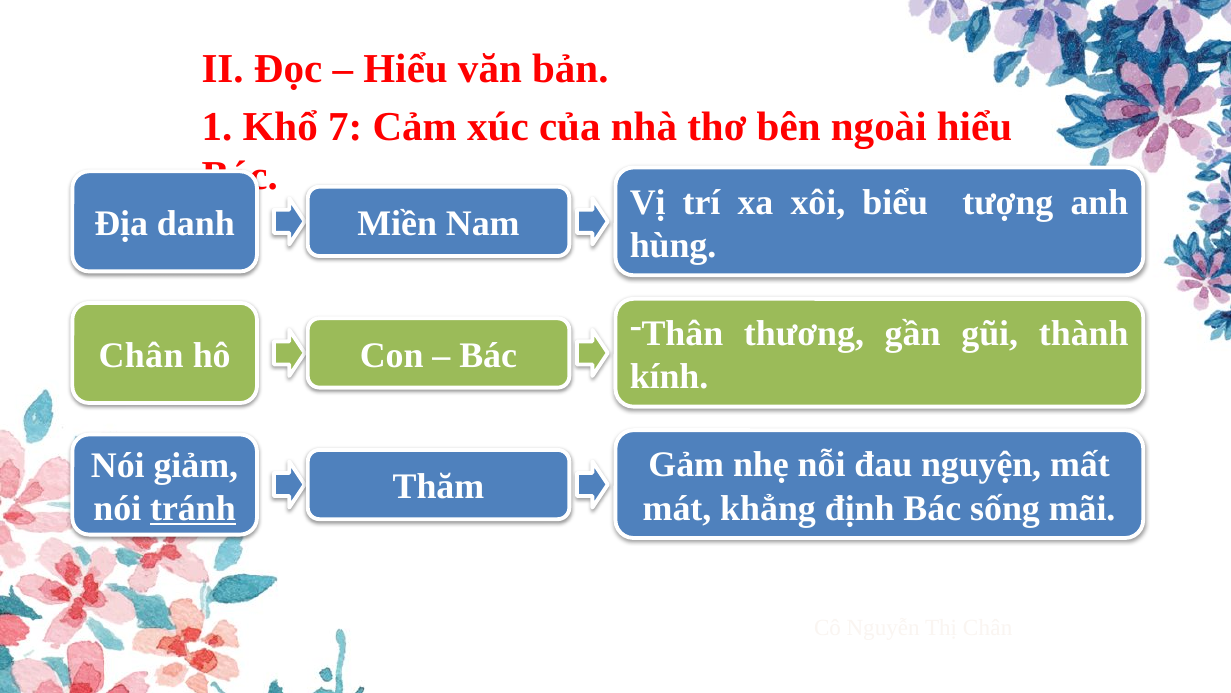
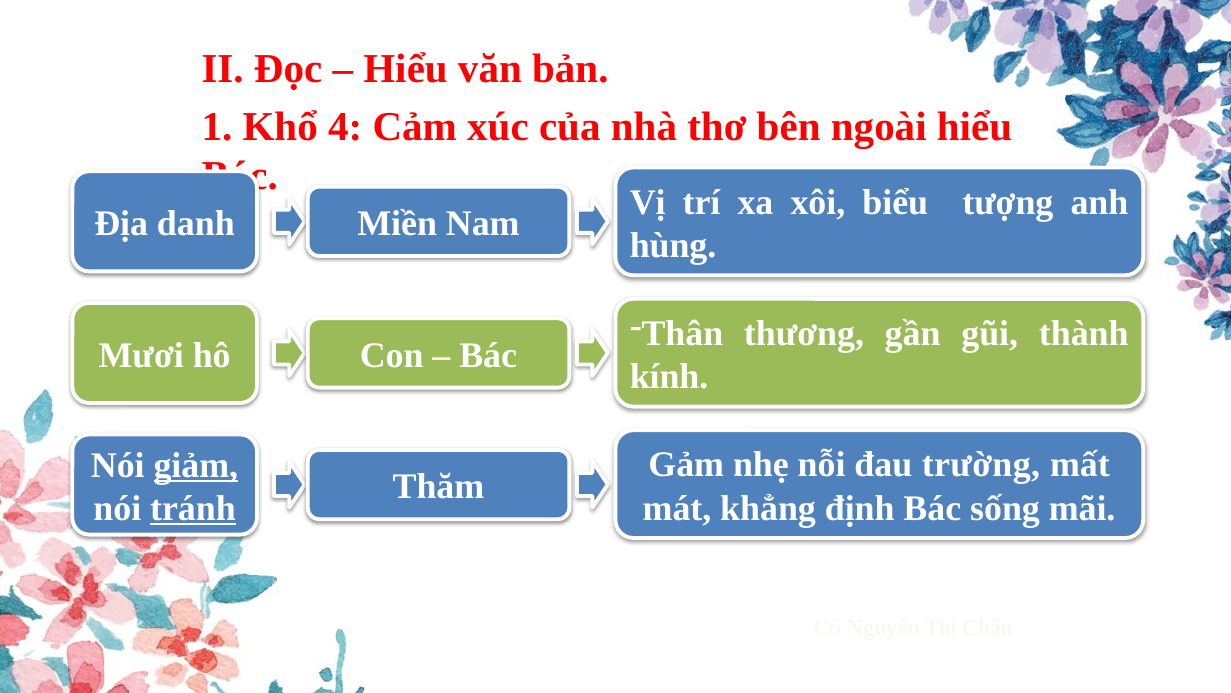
7: 7 -> 4
Chân at (141, 355): Chân -> Mươi
nguyện: nguyện -> trường
giảm underline: none -> present
